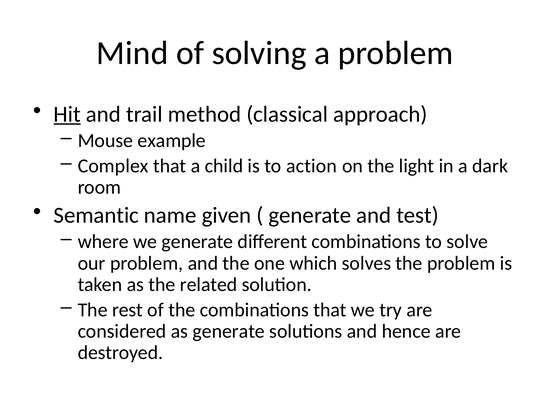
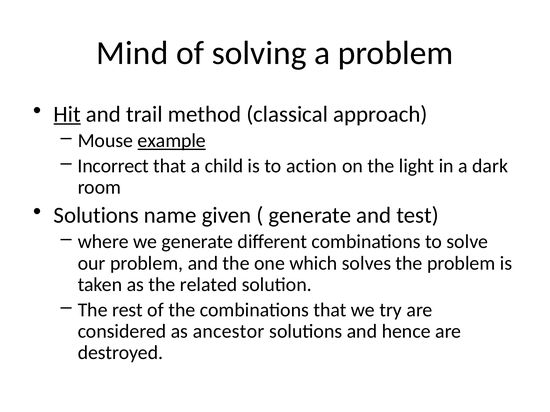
example underline: none -> present
Complex: Complex -> Incorrect
Semantic at (96, 216): Semantic -> Solutions
as generate: generate -> ancestor
